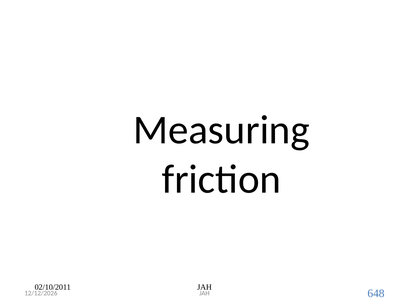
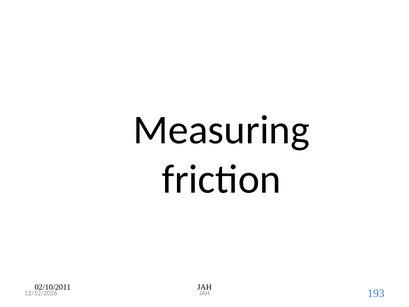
648: 648 -> 193
